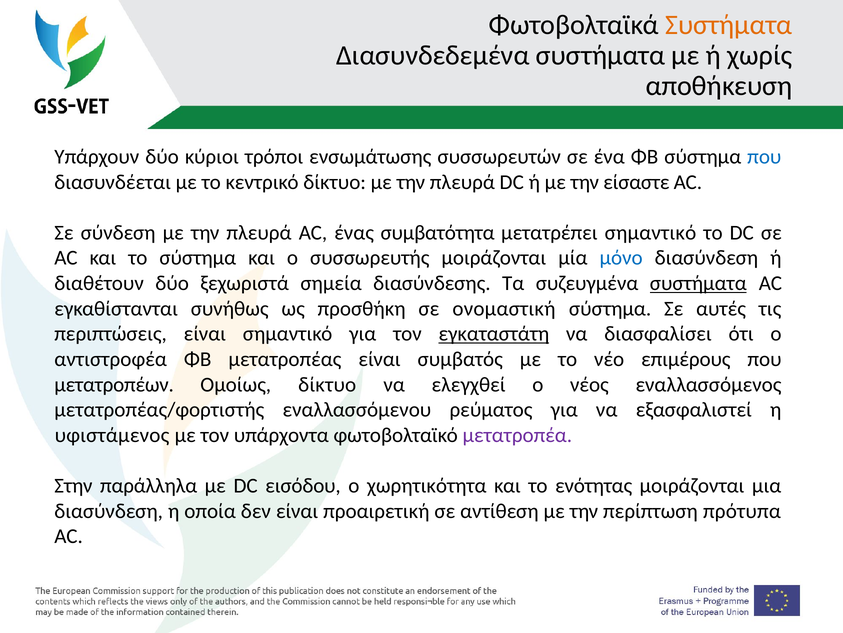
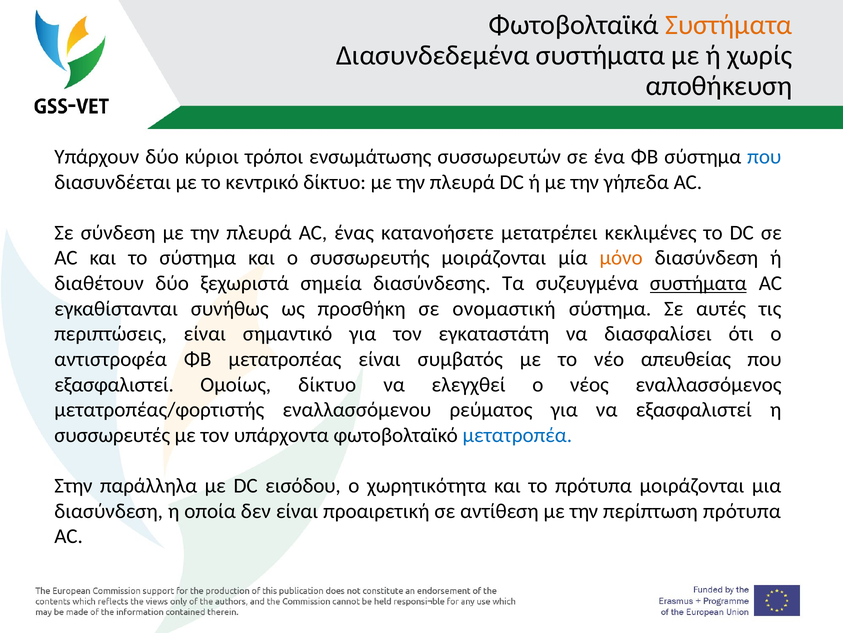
είσαστε: είσαστε -> γήπεδα
συμβατότητα: συμβατότητα -> κατανοήσετε
μετατρέπει σημαντικό: σημαντικό -> κεκλιμένες
μόνο colour: blue -> orange
εγκαταστάτη underline: present -> none
επιμέρους: επιμέρους -> απευθείας
μετατροπέων at (114, 384): μετατροπέων -> εξασφαλιστεί
υφιστάμενος: υφιστάμενος -> συσσωρευτές
μετατροπέα colour: purple -> blue
το ενότητας: ενότητας -> πρότυπα
